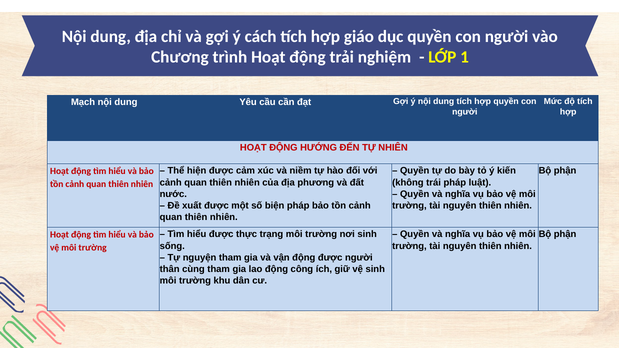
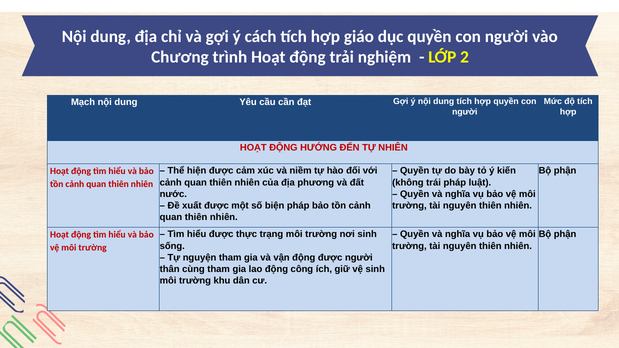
1: 1 -> 2
